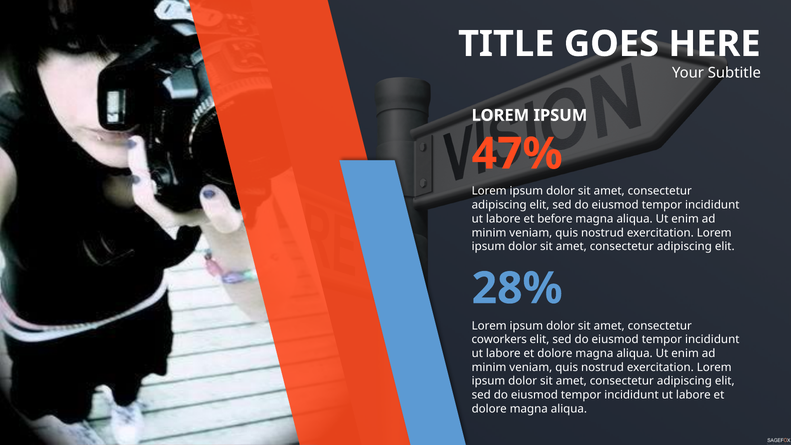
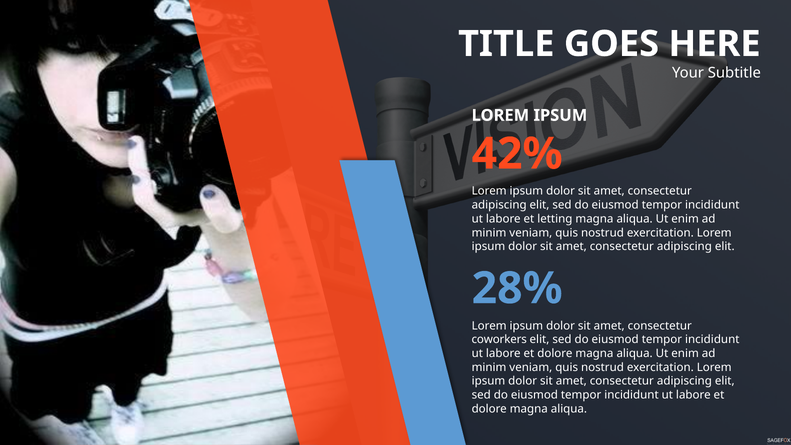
47%: 47% -> 42%
before: before -> letting
